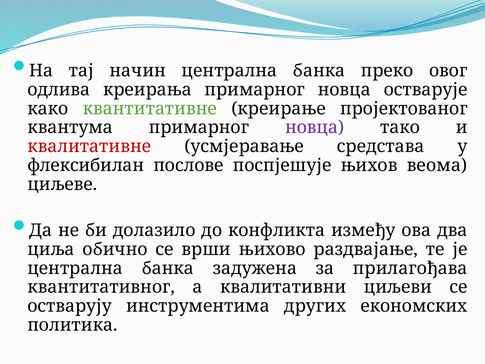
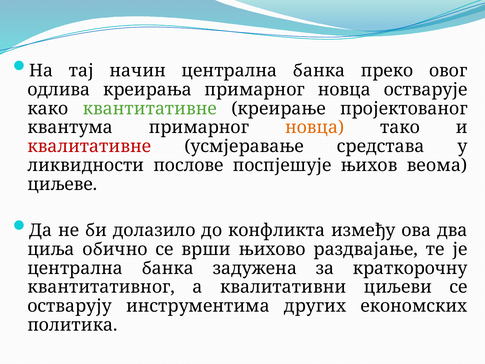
новца at (315, 127) colour: purple -> orange
флексибилан: флексибилан -> ликвидности
прилагођава: прилагођава -> краткорочну
